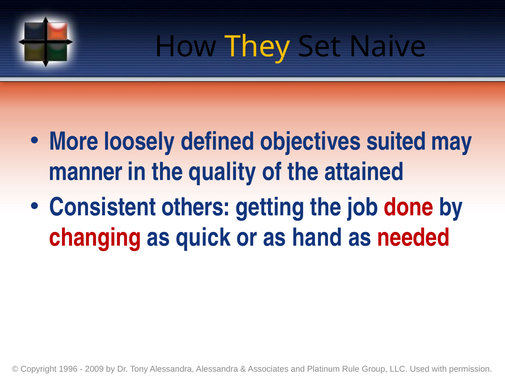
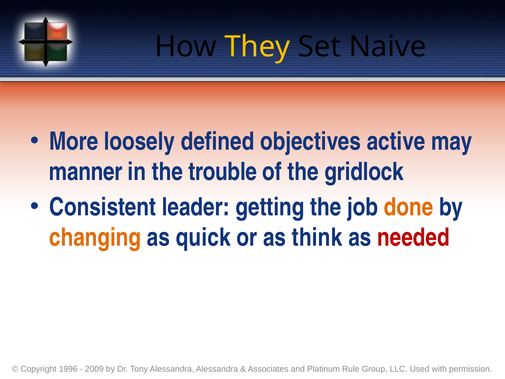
suited: suited -> active
quality: quality -> trouble
attained: attained -> gridlock
others: others -> leader
done colour: red -> orange
changing colour: red -> orange
hand: hand -> think
